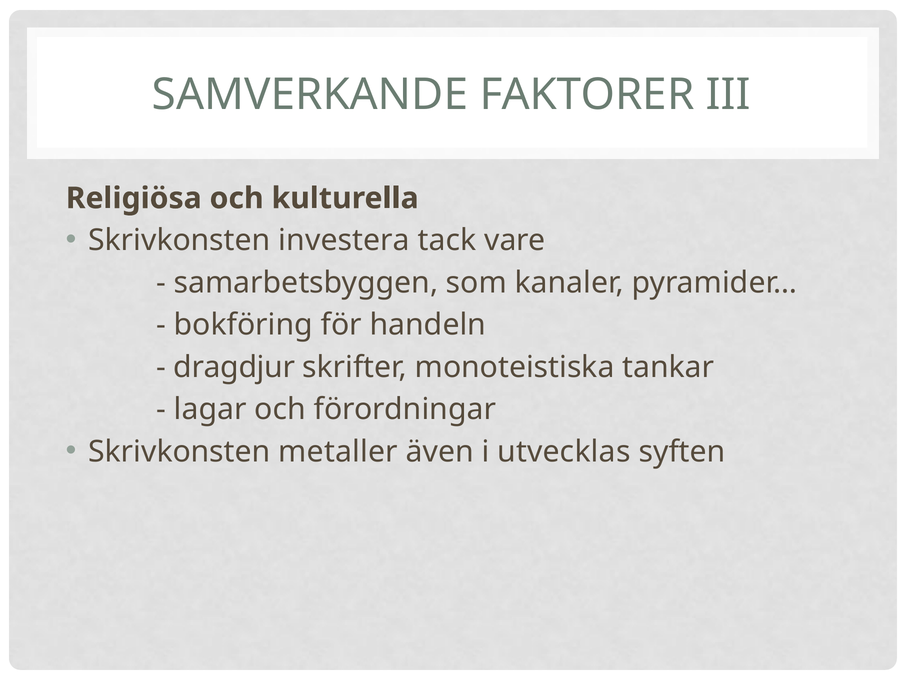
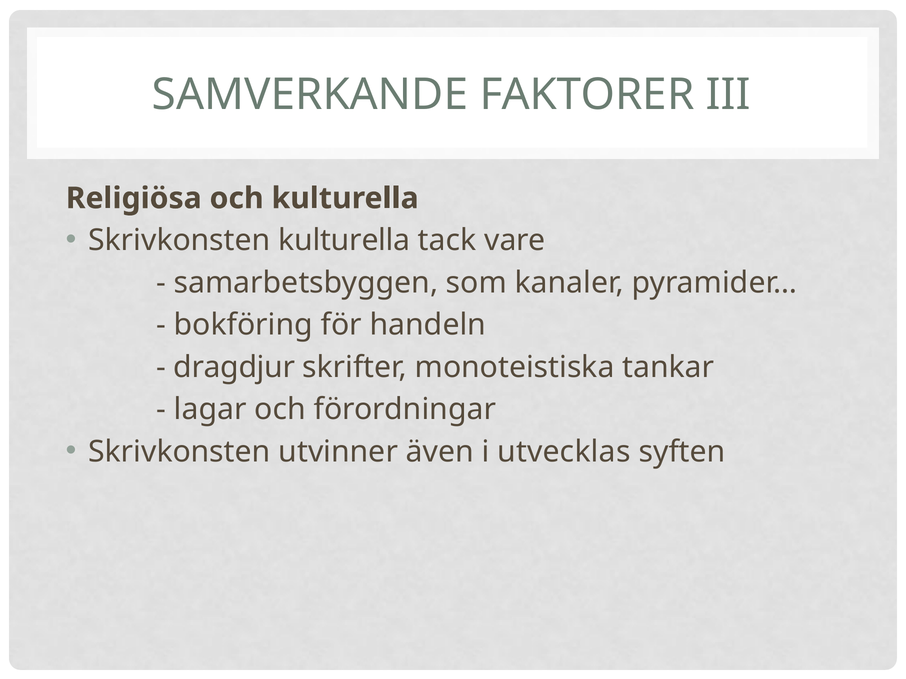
Skrivkonsten investera: investera -> kulturella
metaller: metaller -> utvinner
